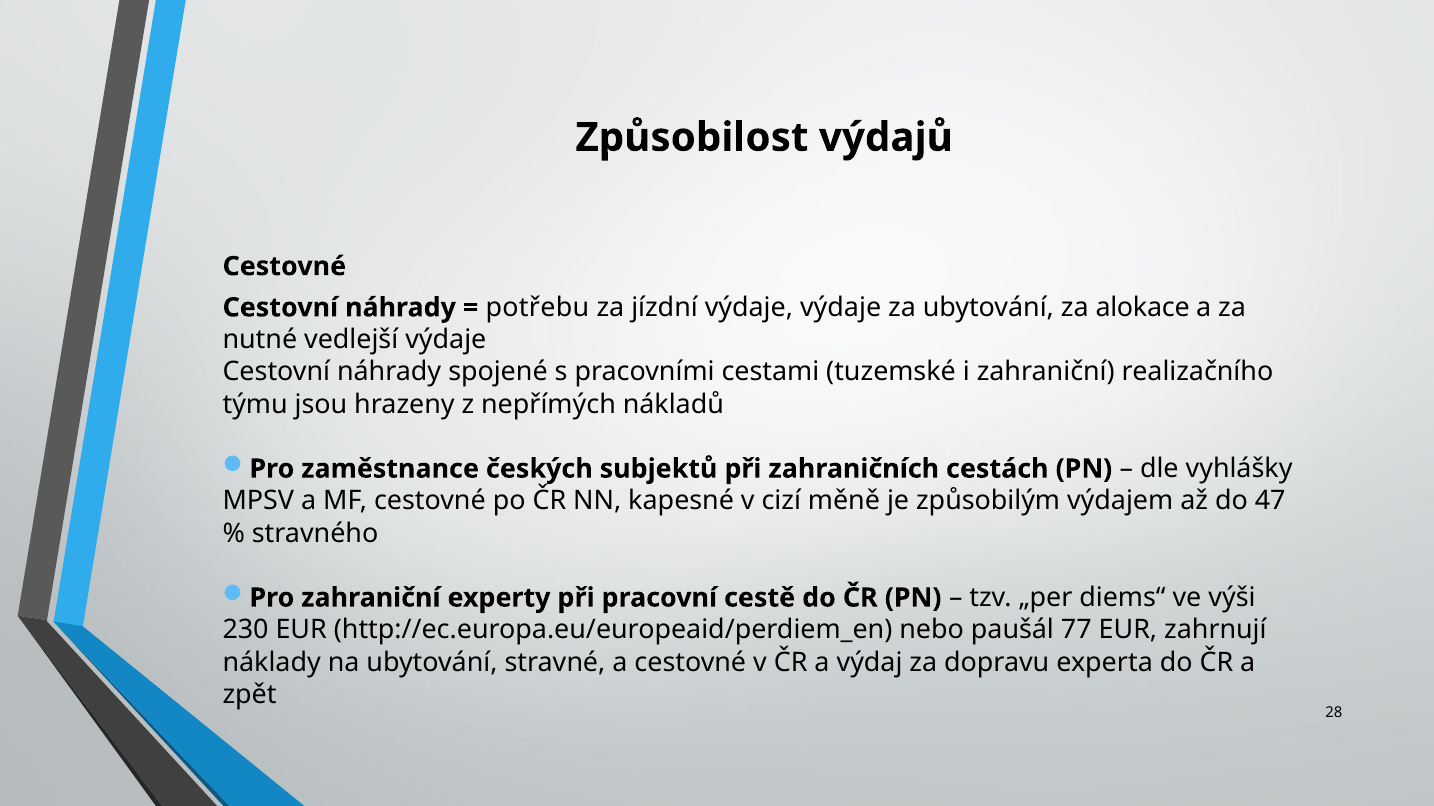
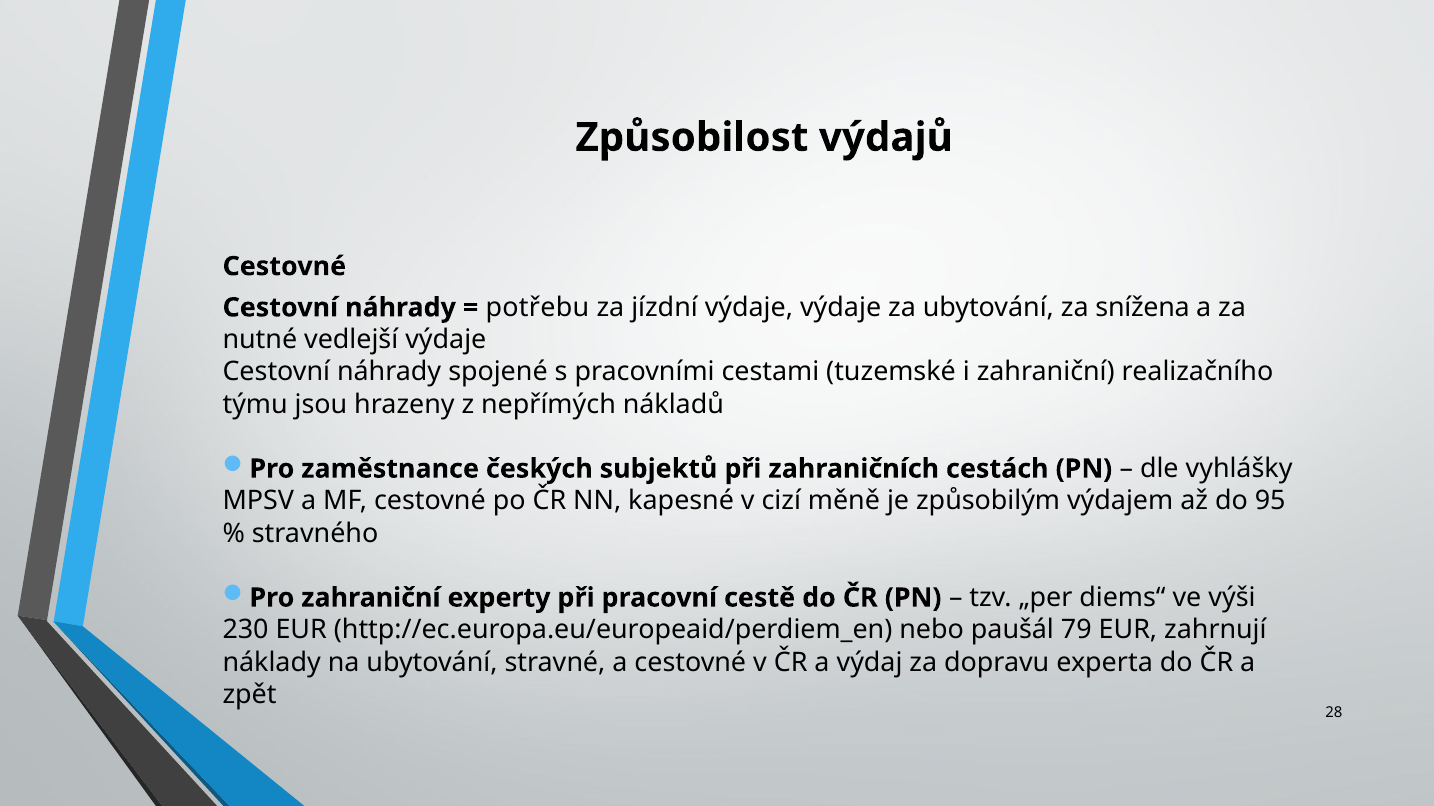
alokace: alokace -> snížena
47: 47 -> 95
77: 77 -> 79
